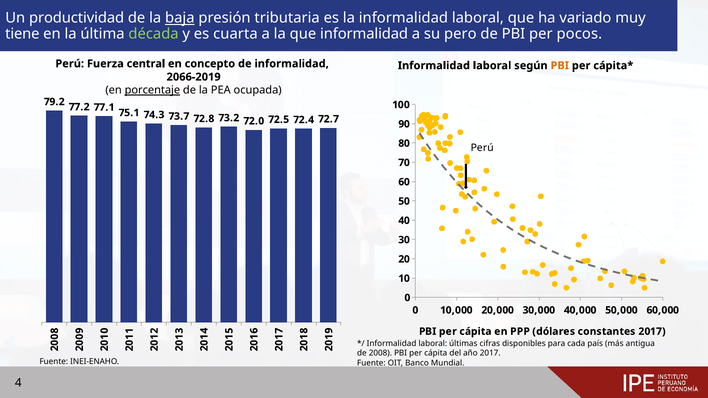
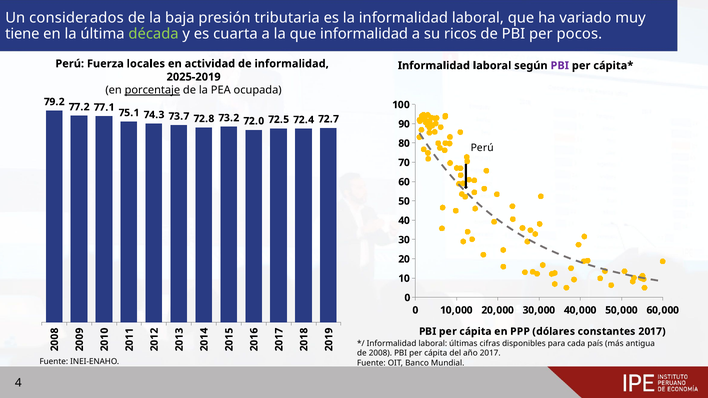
productividad: productividad -> considerados
baja underline: present -> none
pero: pero -> ricos
central: central -> locales
concepto: concepto -> actividad
PBI at (560, 66) colour: orange -> purple
2066-2019: 2066-2019 -> 2025-2019
